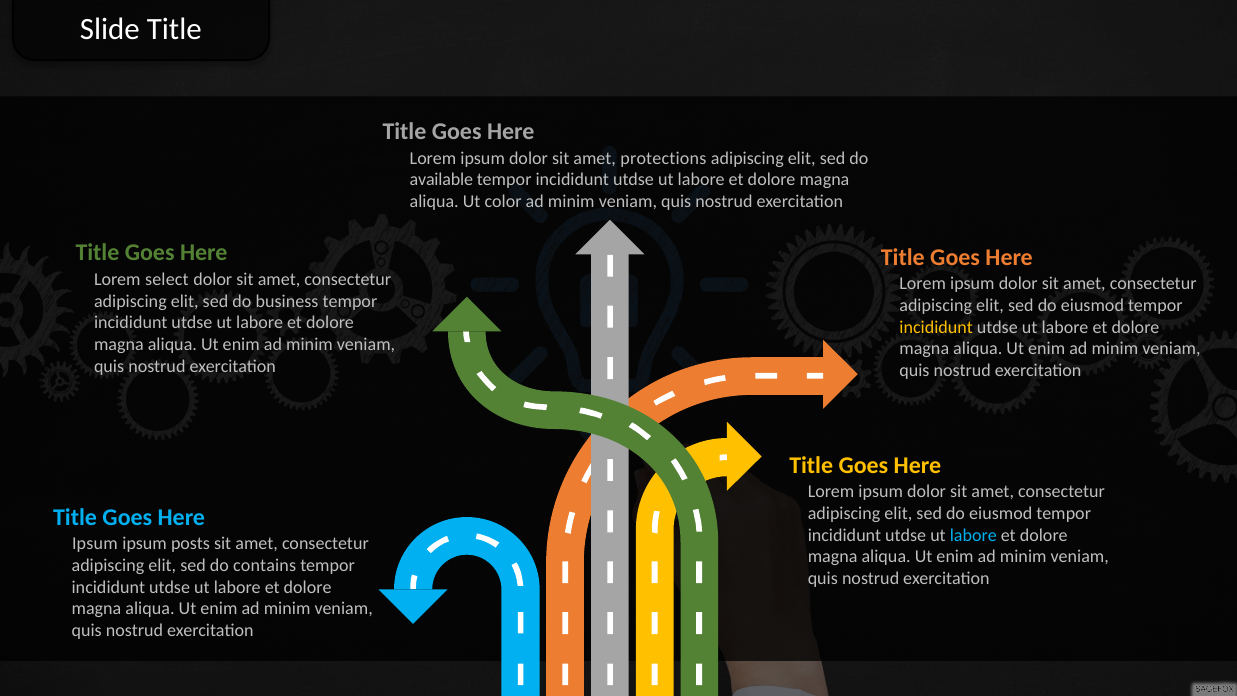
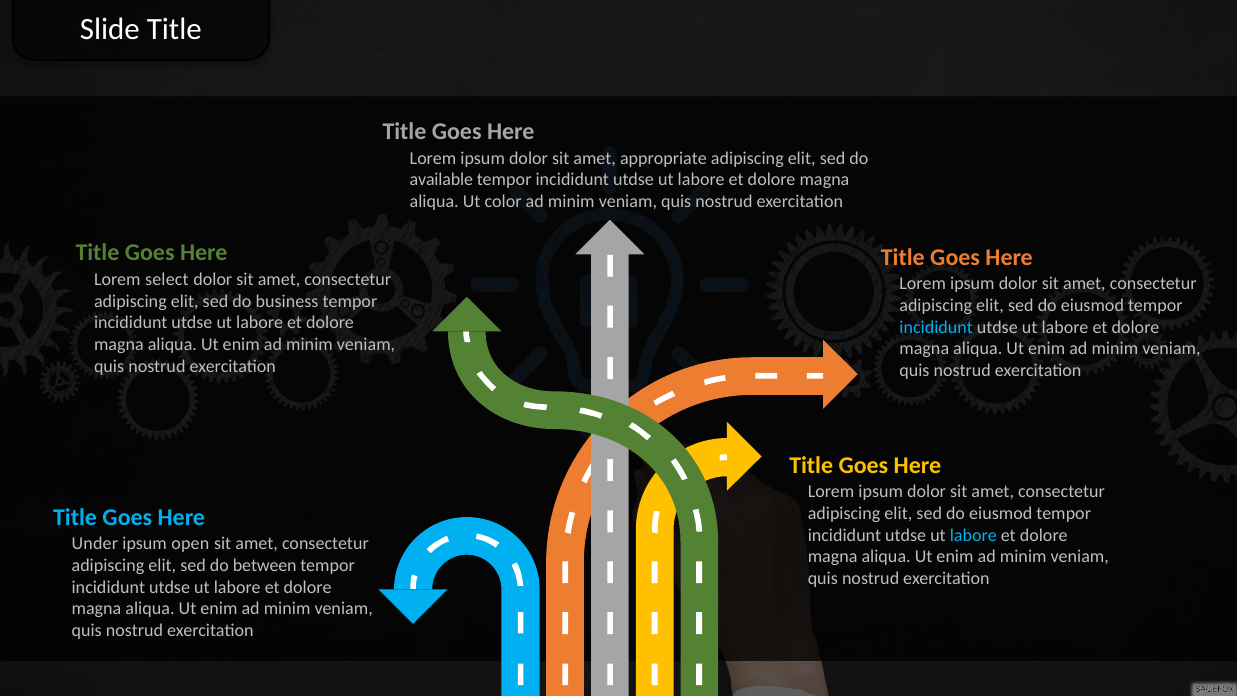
protections: protections -> appropriate
incididunt at (936, 327) colour: yellow -> light blue
Ipsum at (95, 544): Ipsum -> Under
posts: posts -> open
contains: contains -> between
